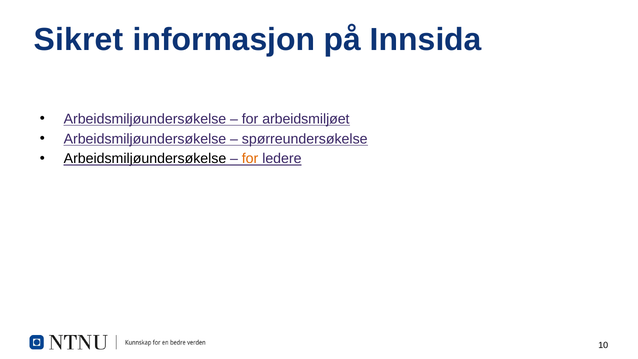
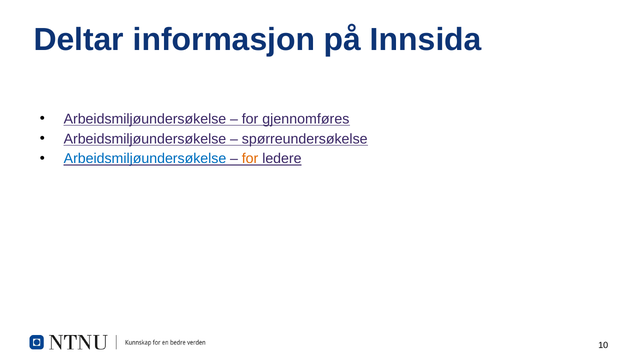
Sikret: Sikret -> Deltar
arbeidsmiljøet: arbeidsmiljøet -> gjennomføres
Arbeidsmiljøundersøkelse at (145, 159) colour: black -> blue
